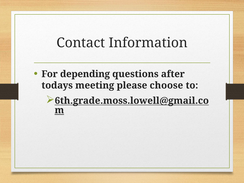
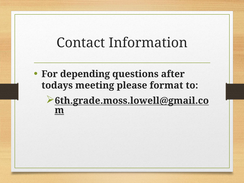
choose: choose -> format
